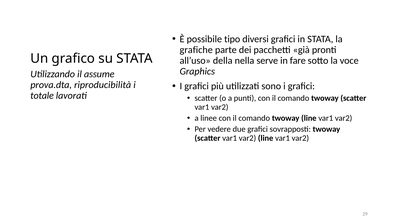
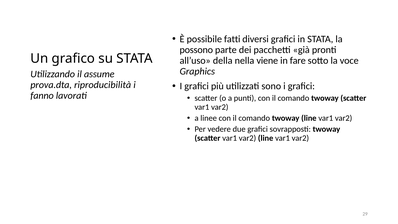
tipo: tipo -> fatti
grafiche: grafiche -> possono
serve: serve -> viene
totale: totale -> fanno
